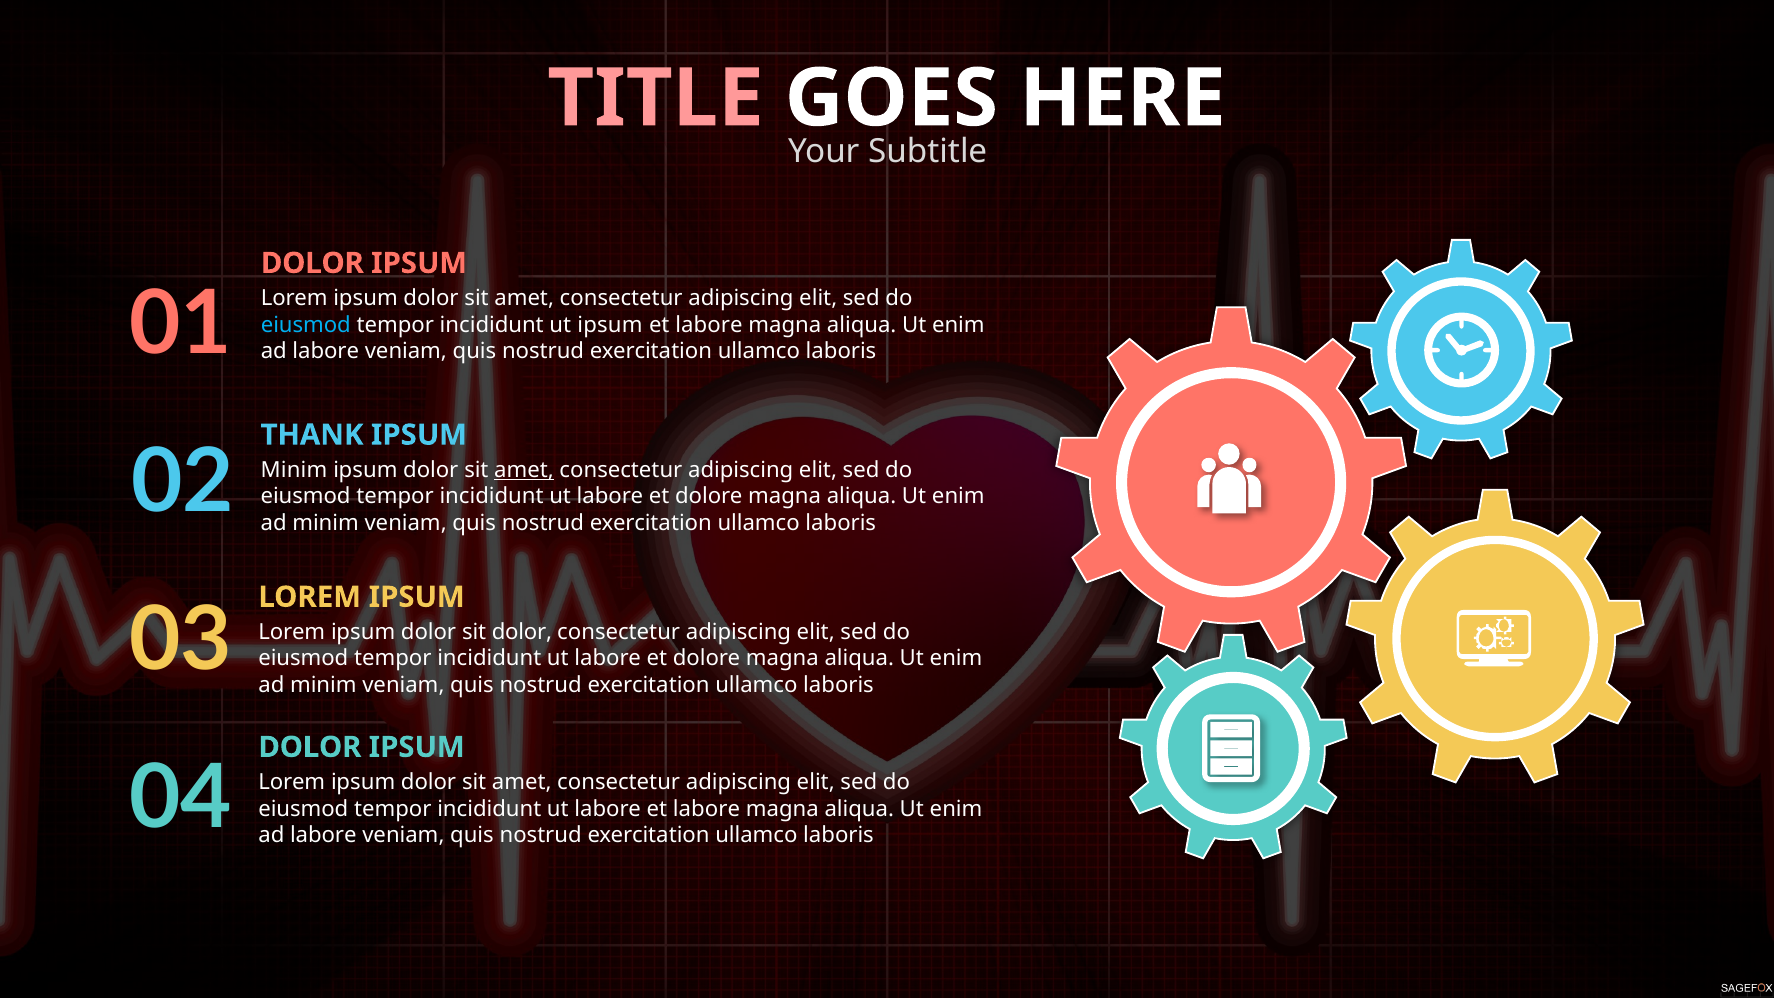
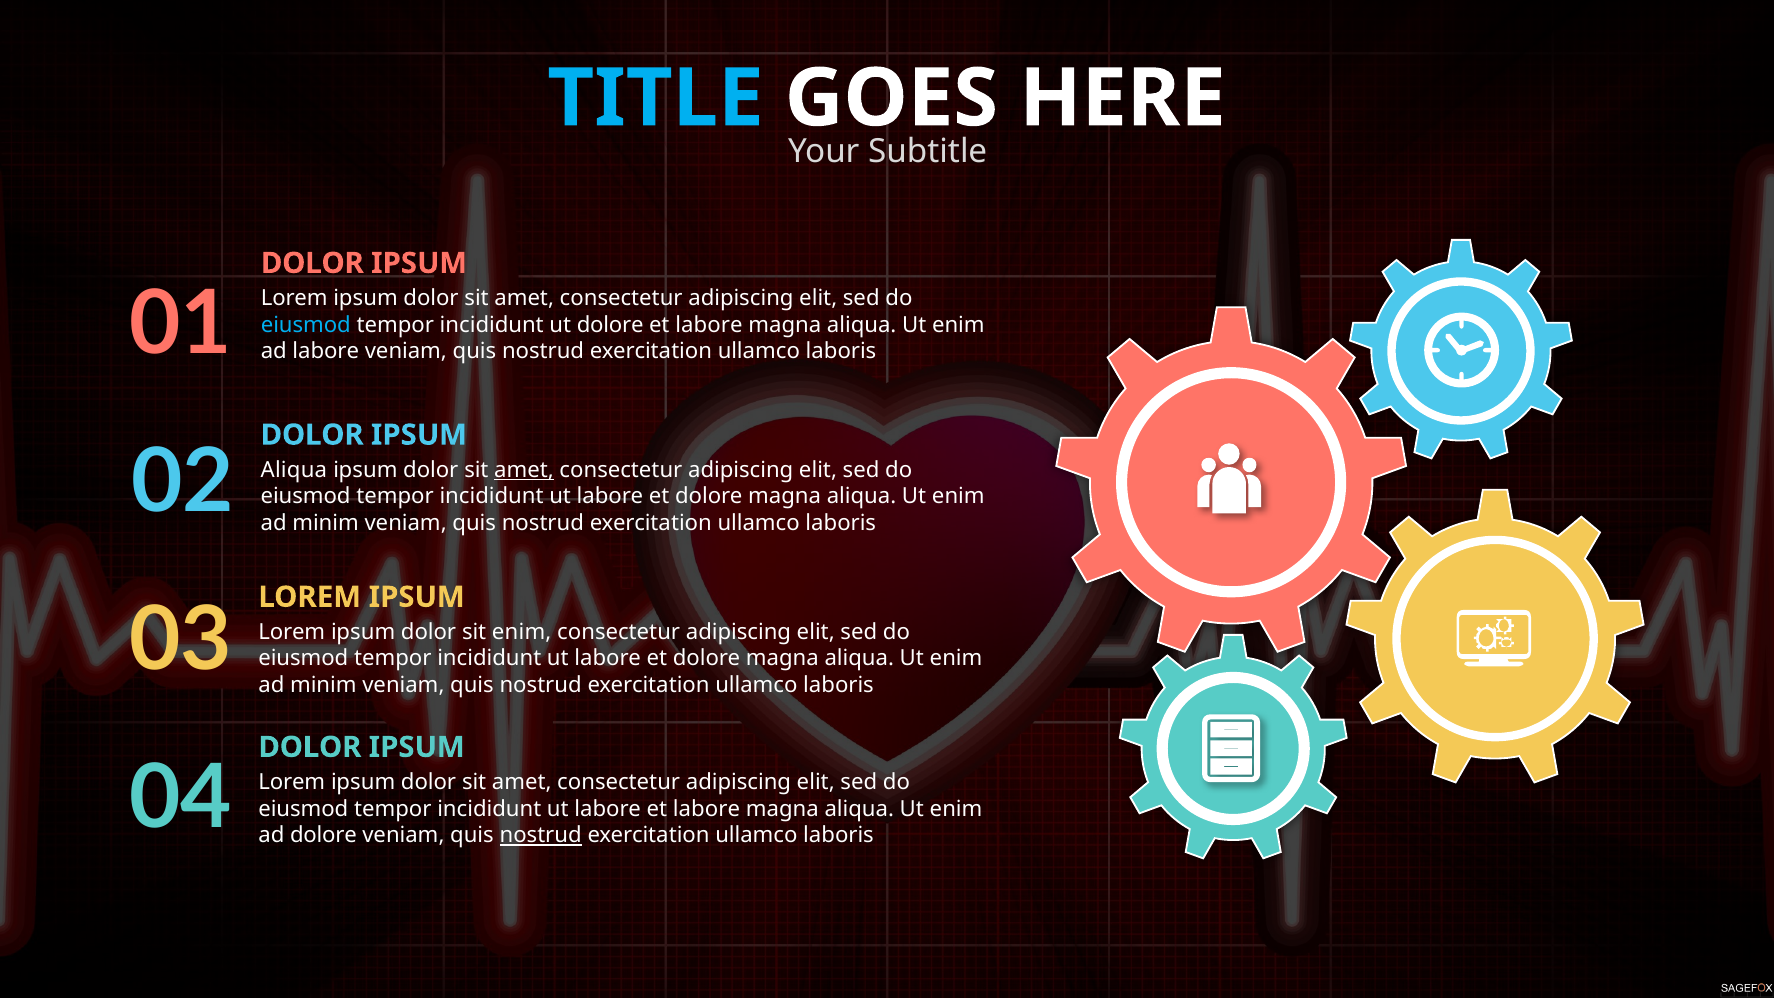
TITLE colour: pink -> light blue
ut ipsum: ipsum -> dolore
THANK at (312, 435): THANK -> DOLOR
Minim at (294, 470): Minim -> Aliqua
sit dolor: dolor -> enim
labore at (323, 835): labore -> dolore
nostrud at (541, 835) underline: none -> present
